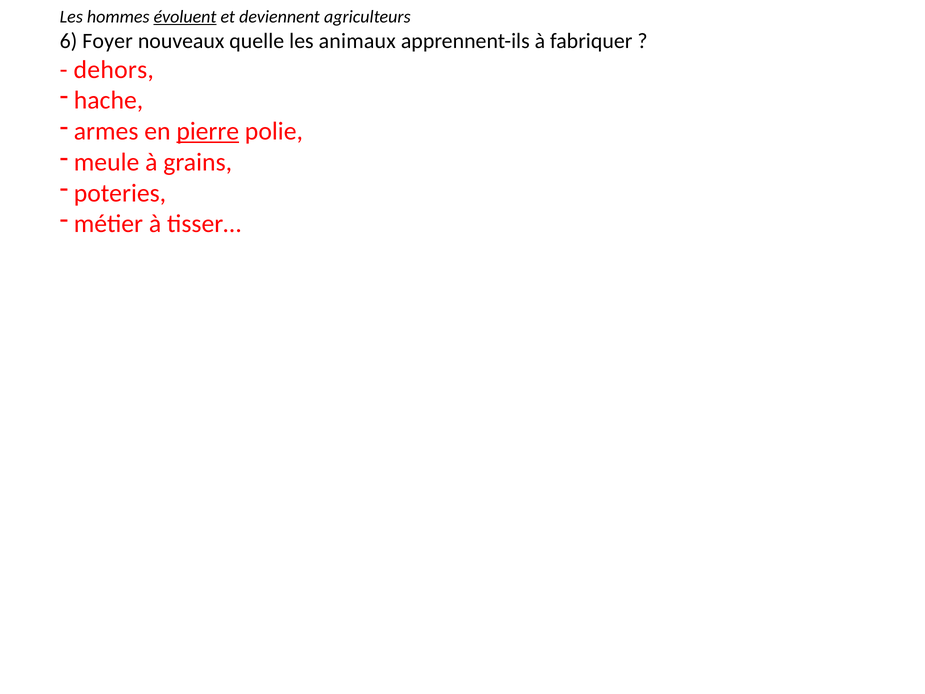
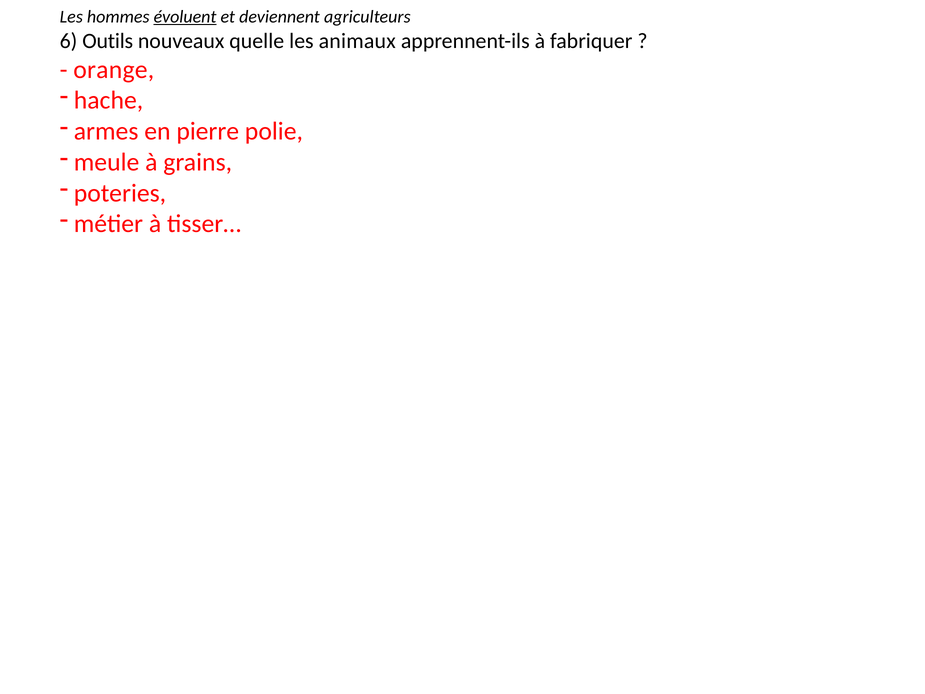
Foyer: Foyer -> Outils
dehors: dehors -> orange
pierre underline: present -> none
